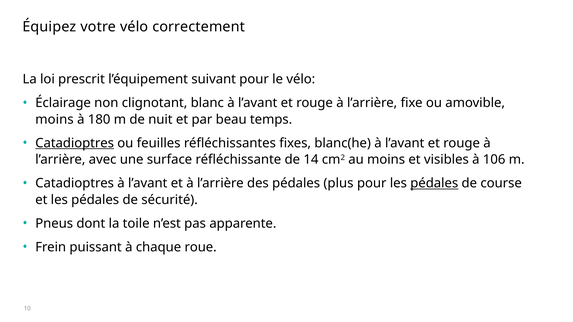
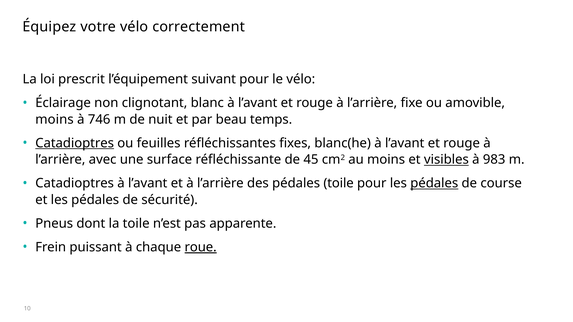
180: 180 -> 746
14: 14 -> 45
visibles underline: none -> present
106: 106 -> 983
pédales plus: plus -> toile
roue underline: none -> present
